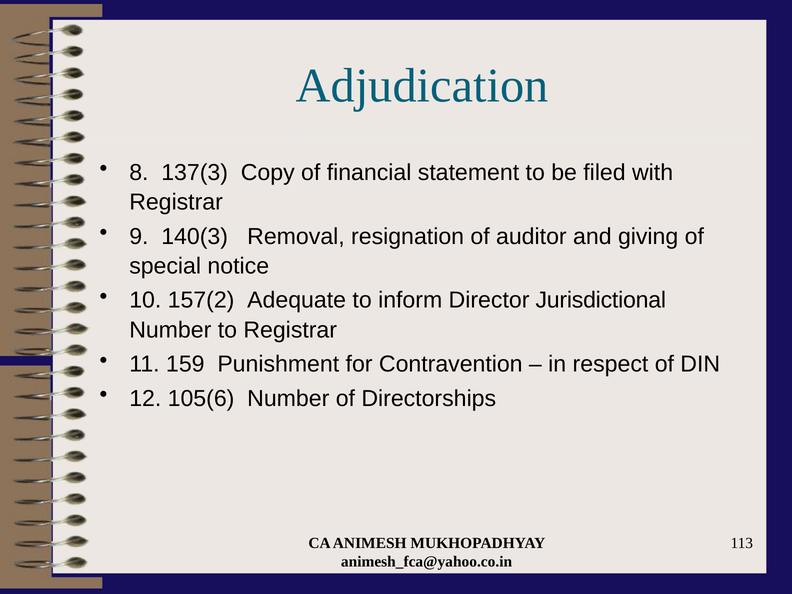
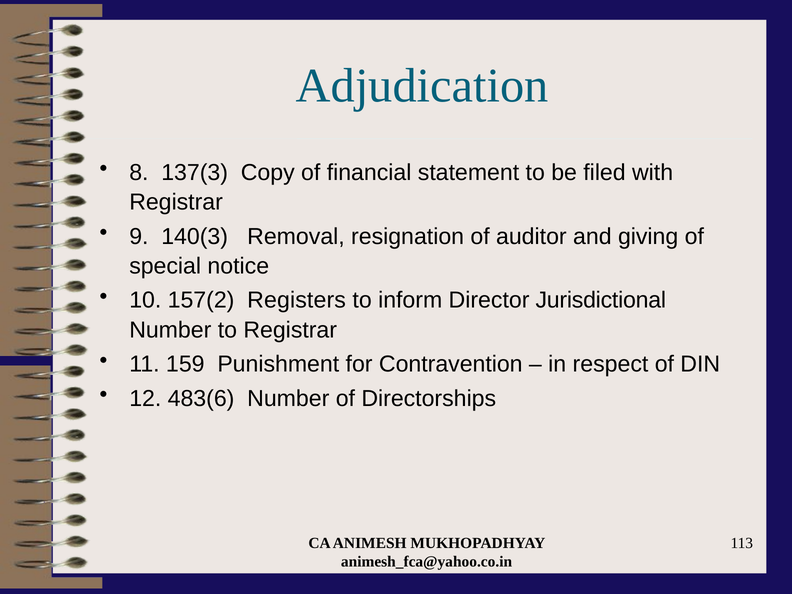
Adequate: Adequate -> Registers
105(6: 105(6 -> 483(6
